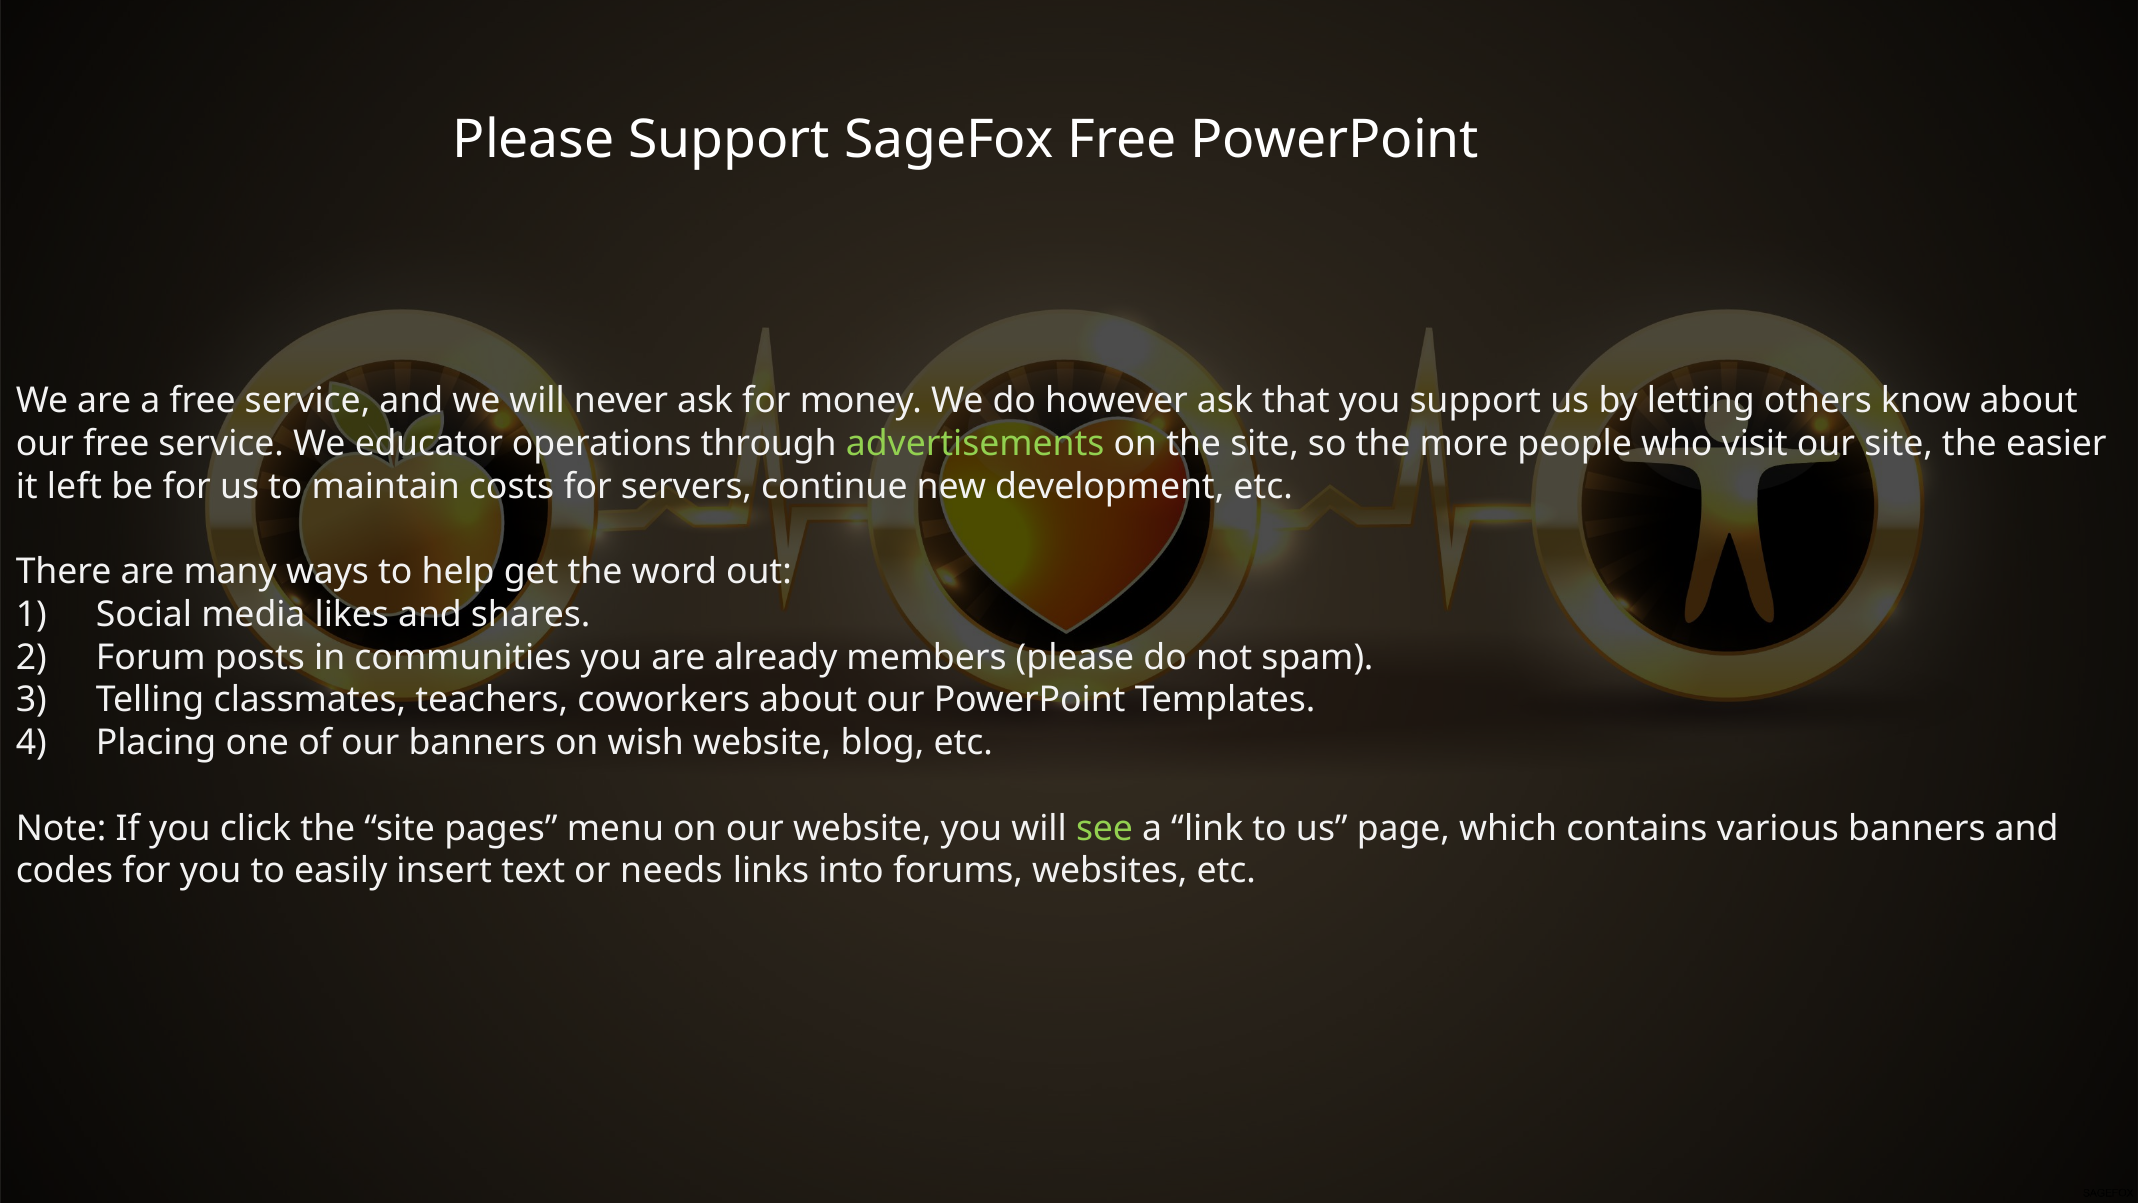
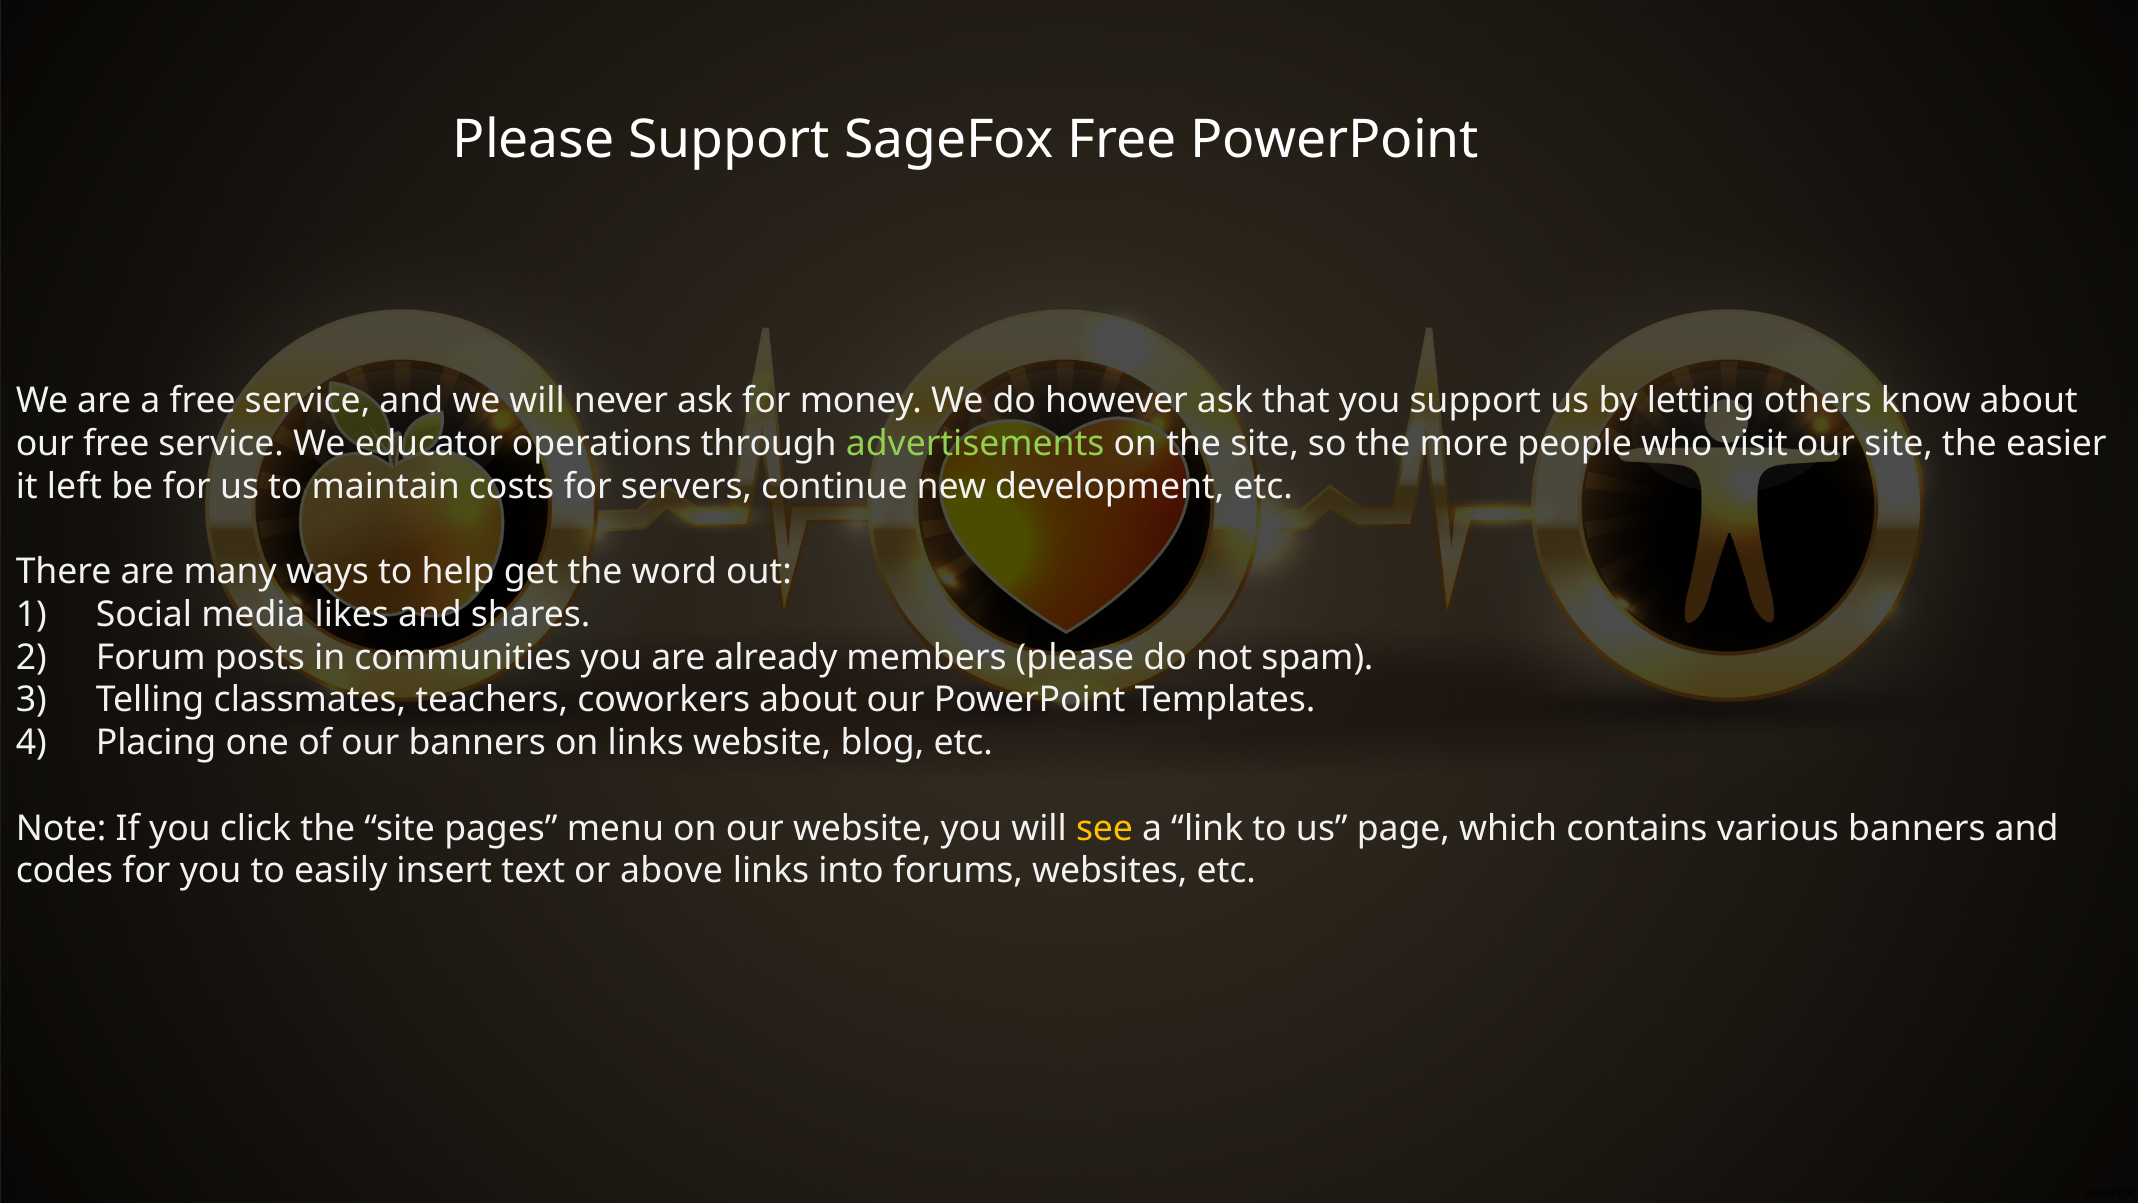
on wish: wish -> links
see colour: light green -> yellow
needs: needs -> above
